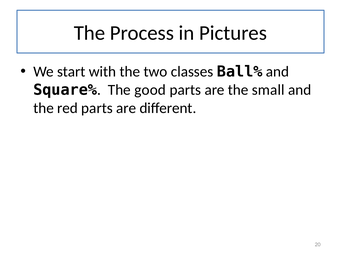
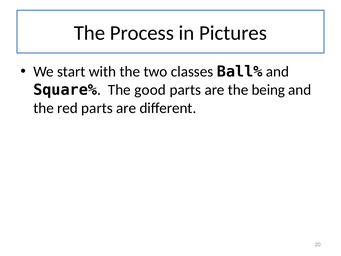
small: small -> being
